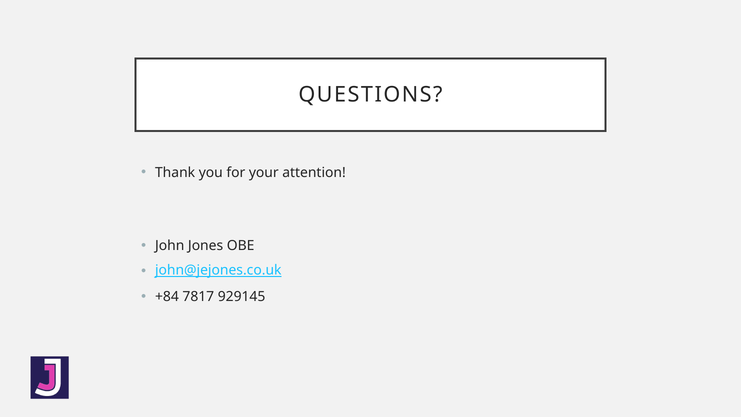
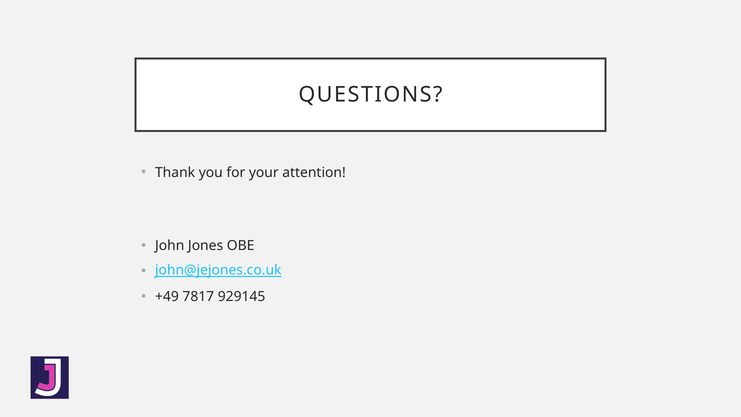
+84: +84 -> +49
